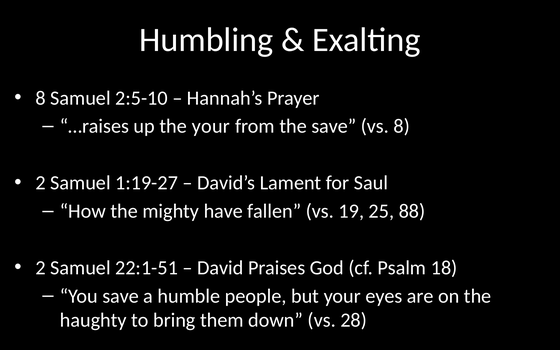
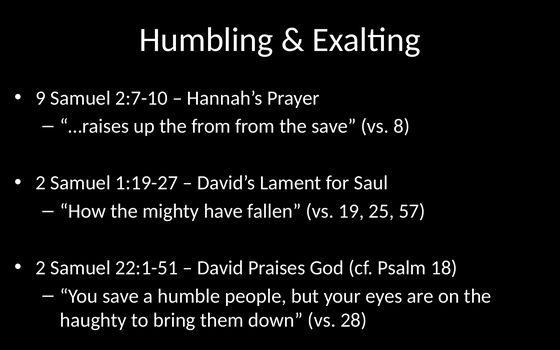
8 at (40, 98): 8 -> 9
2:5-10: 2:5-10 -> 2:7-10
the your: your -> from
88: 88 -> 57
